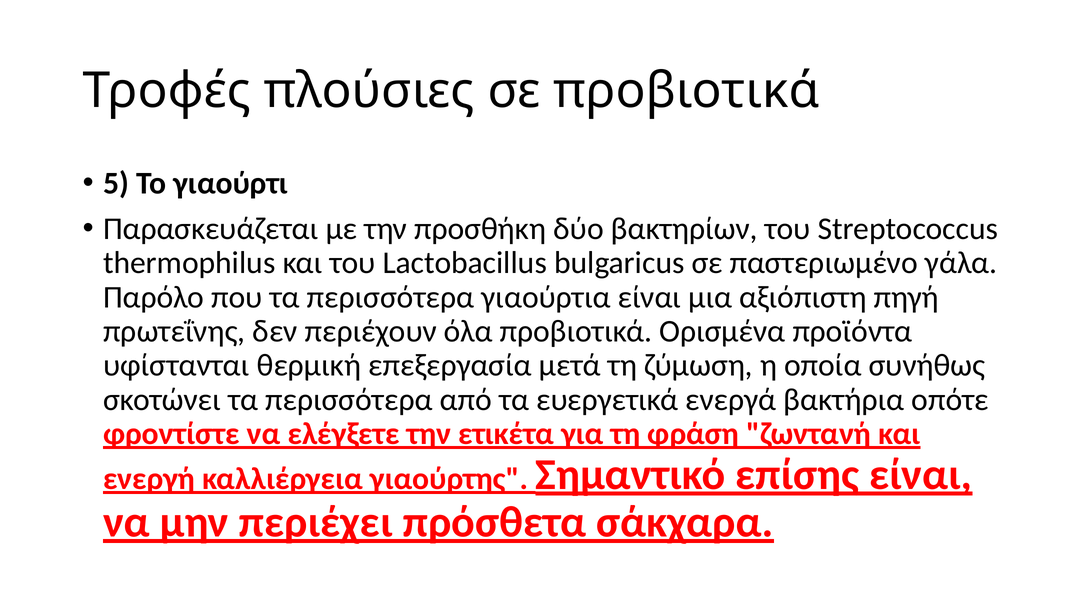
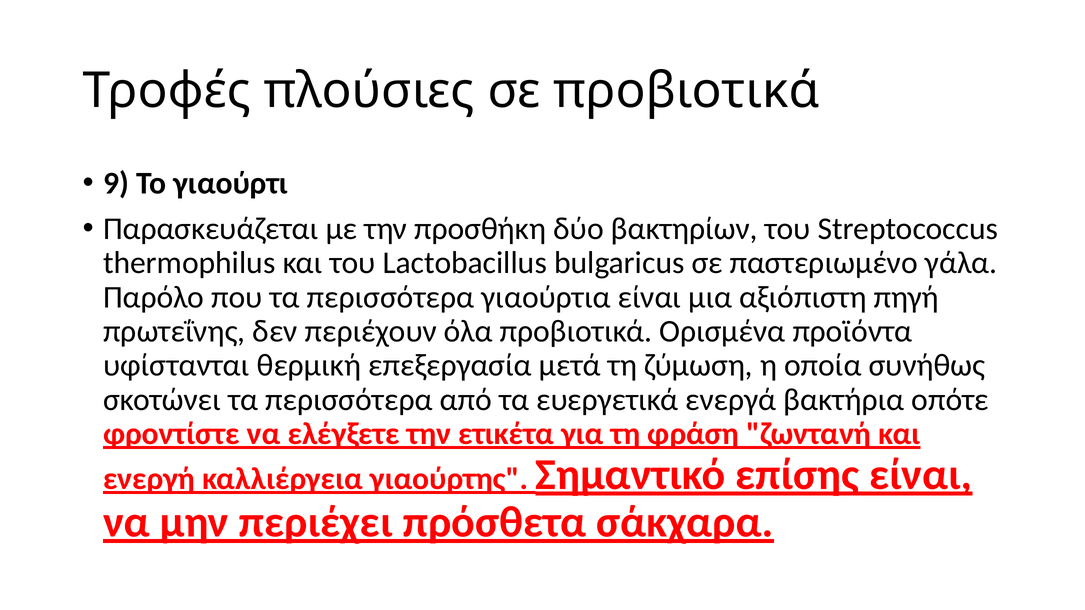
5: 5 -> 9
